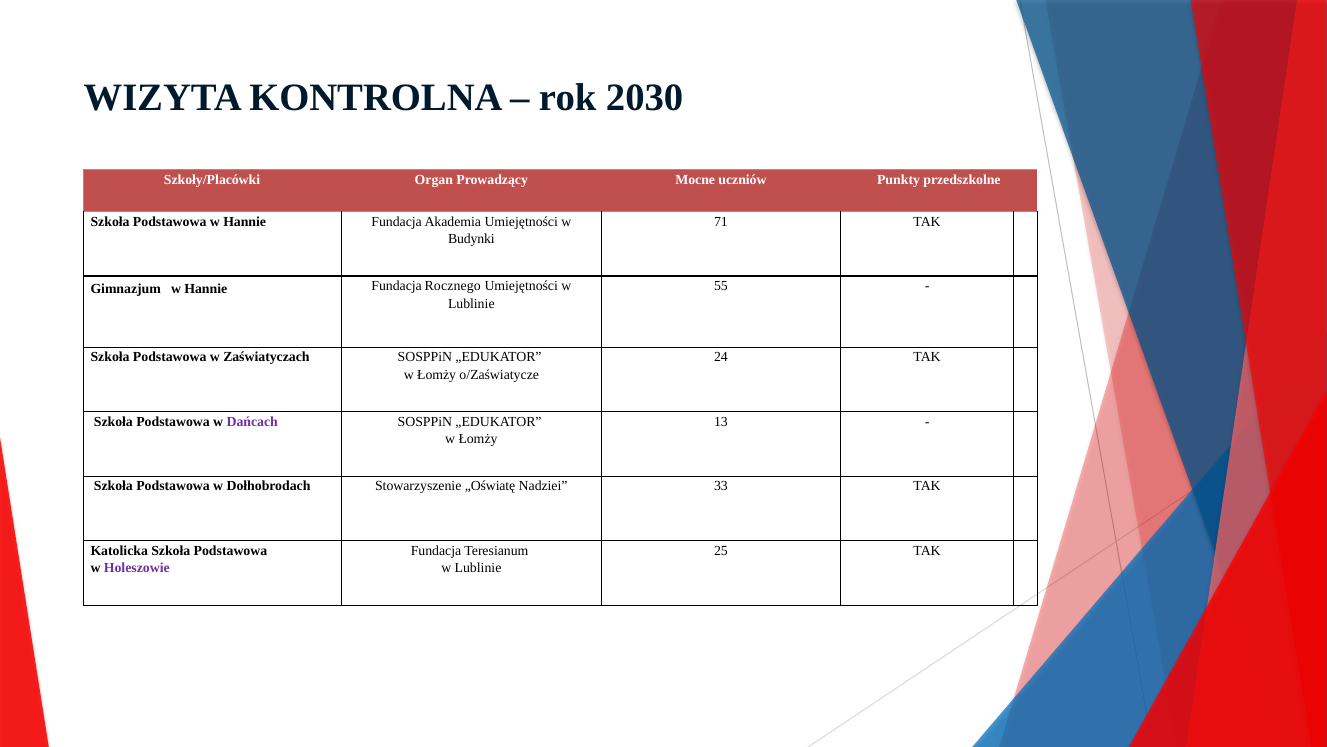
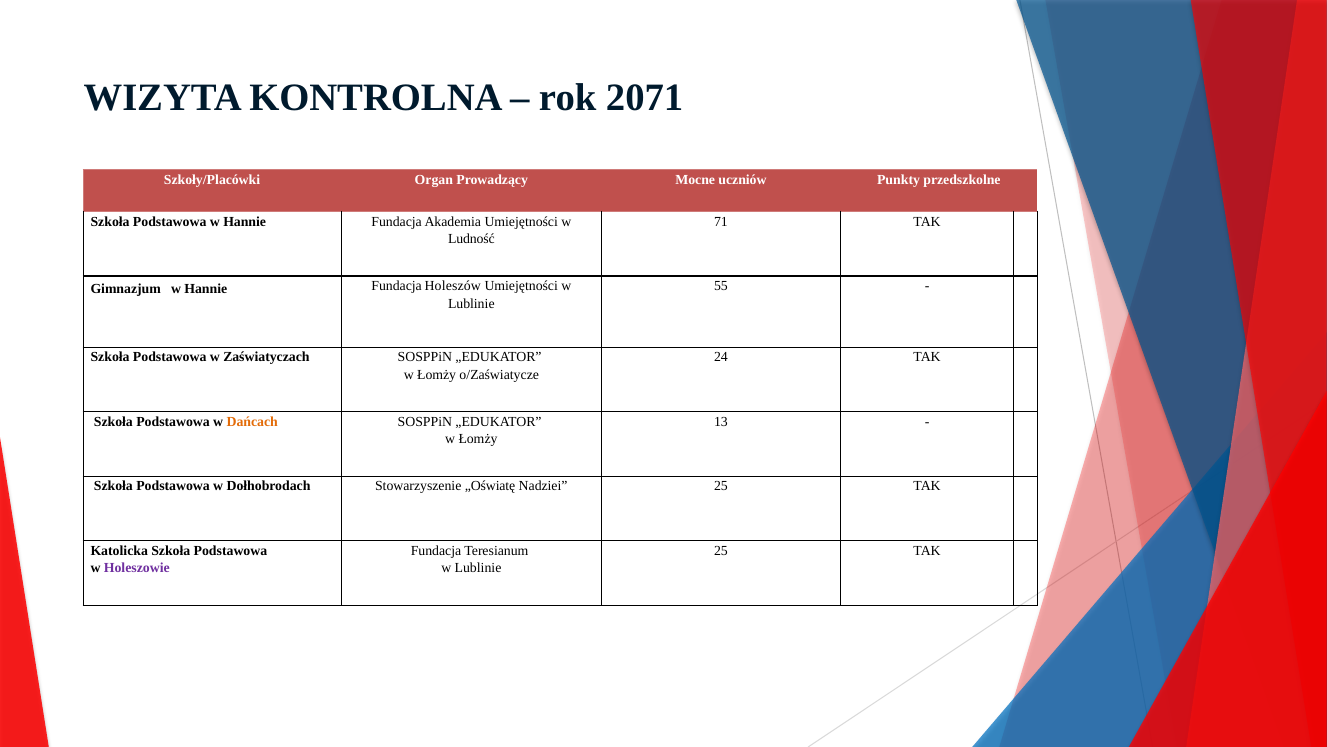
2030: 2030 -> 2071
Budynki: Budynki -> Ludność
Rocznego: Rocznego -> Holeszów
Dańcach colour: purple -> orange
Nadziei 33: 33 -> 25
